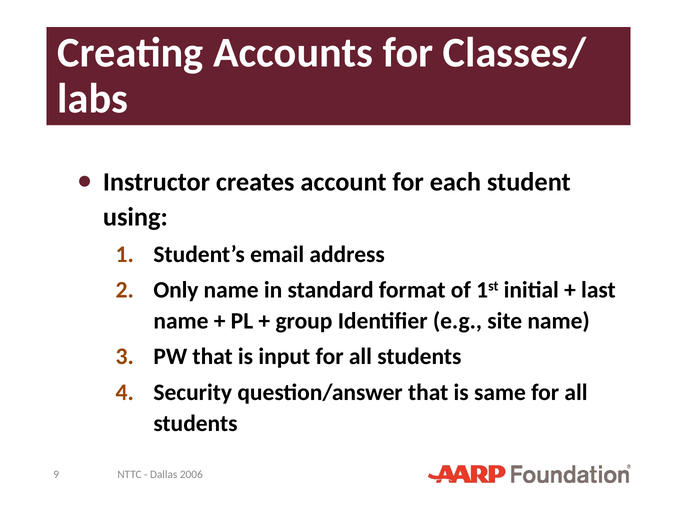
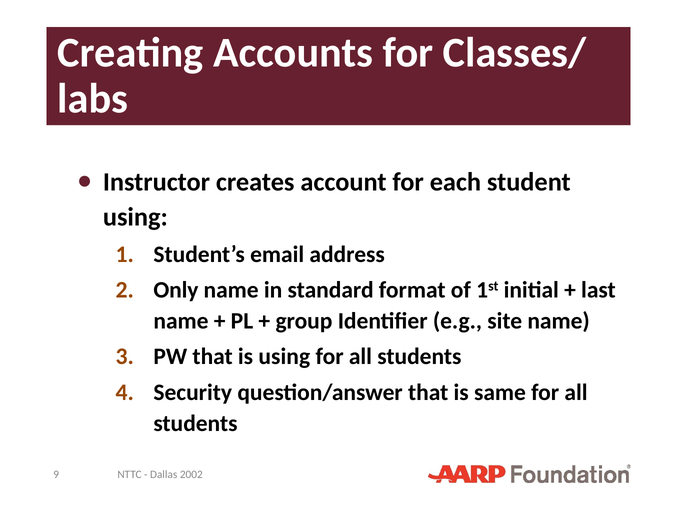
is input: input -> using
2006: 2006 -> 2002
